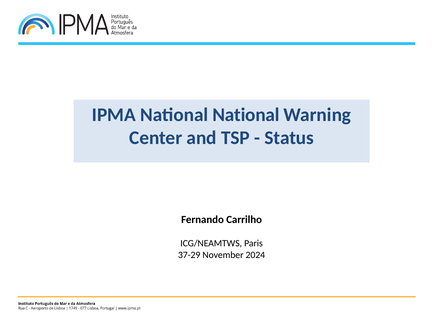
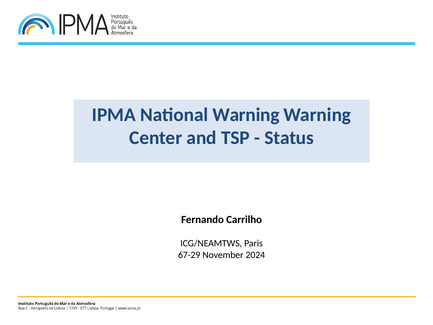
National National: National -> Warning
37-29: 37-29 -> 67-29
